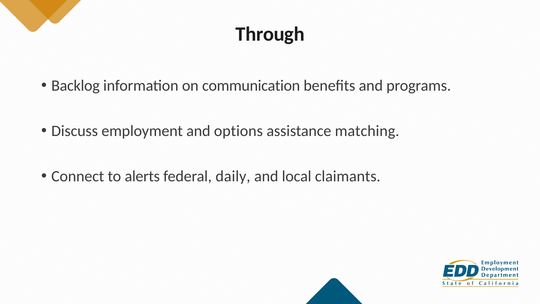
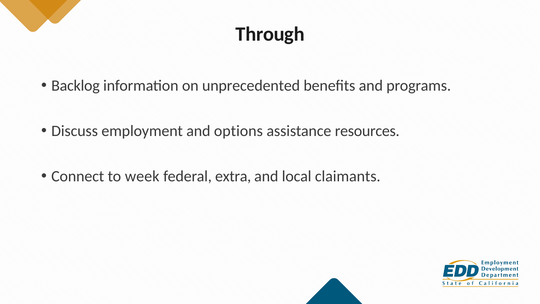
communication: communication -> unprecedented
matching: matching -> resources
alerts: alerts -> week
daily: daily -> extra
